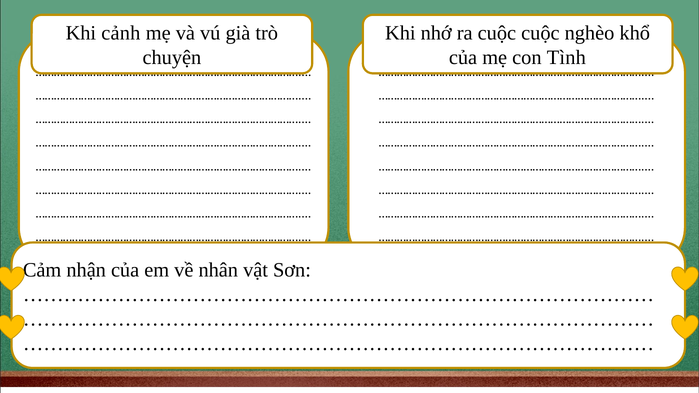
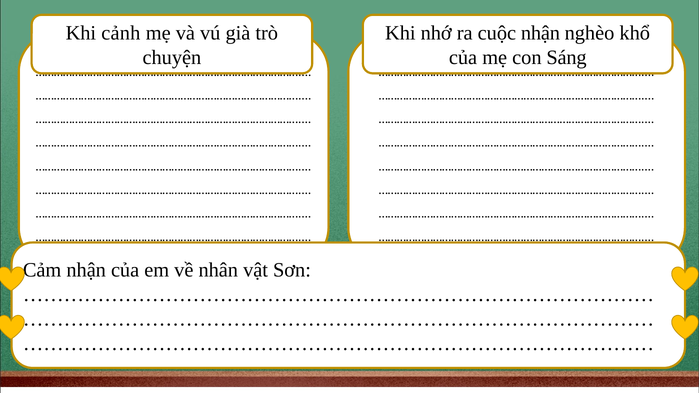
cuộc cuộc: cuộc -> nhận
Tình: Tình -> Sáng
